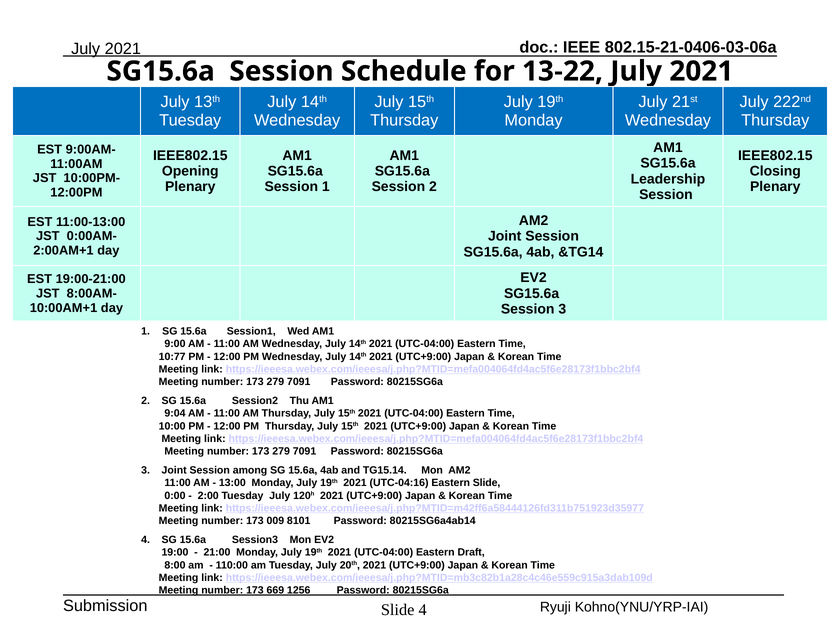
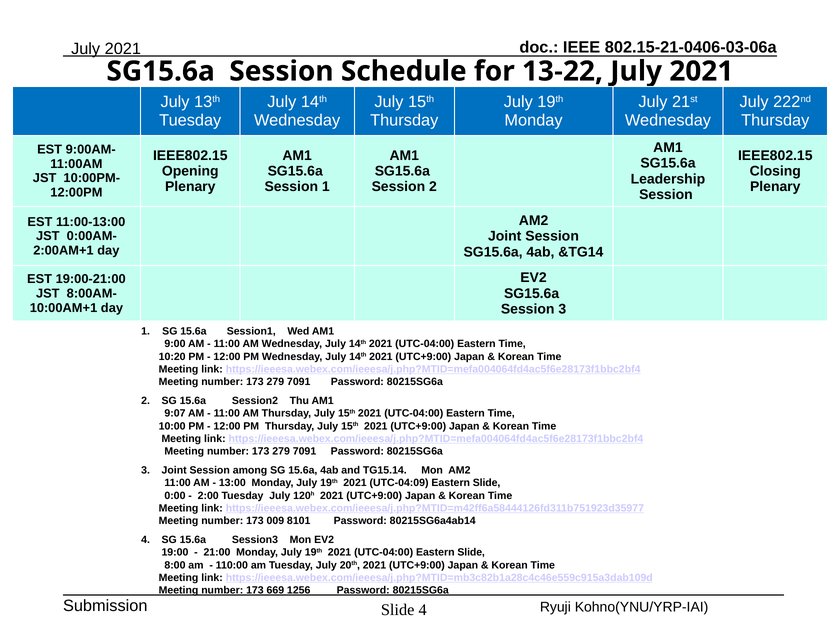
10:77: 10:77 -> 10:20
9:04: 9:04 -> 9:07
UTC-04:16: UTC-04:16 -> UTC-04:09
UTC-04:00 Eastern Draft: Draft -> Slide
